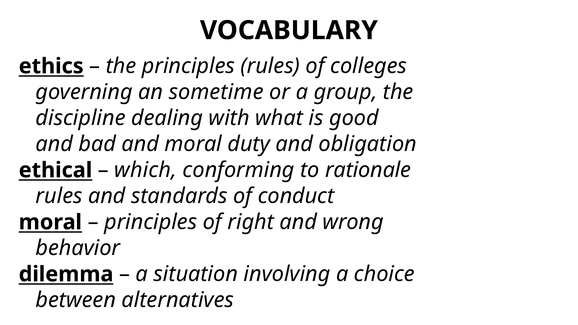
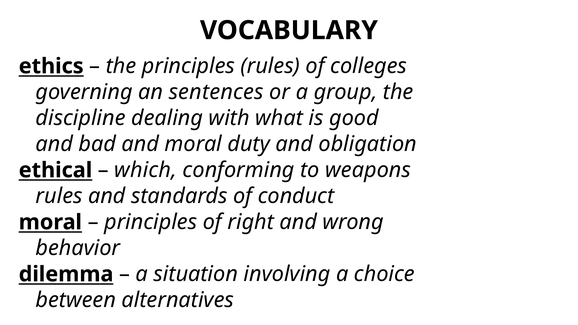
sometime: sometime -> sentences
rationale: rationale -> weapons
